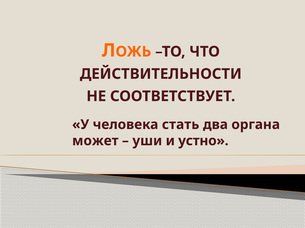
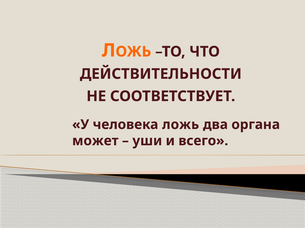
стать: стать -> ложь
устно: устно -> всего
